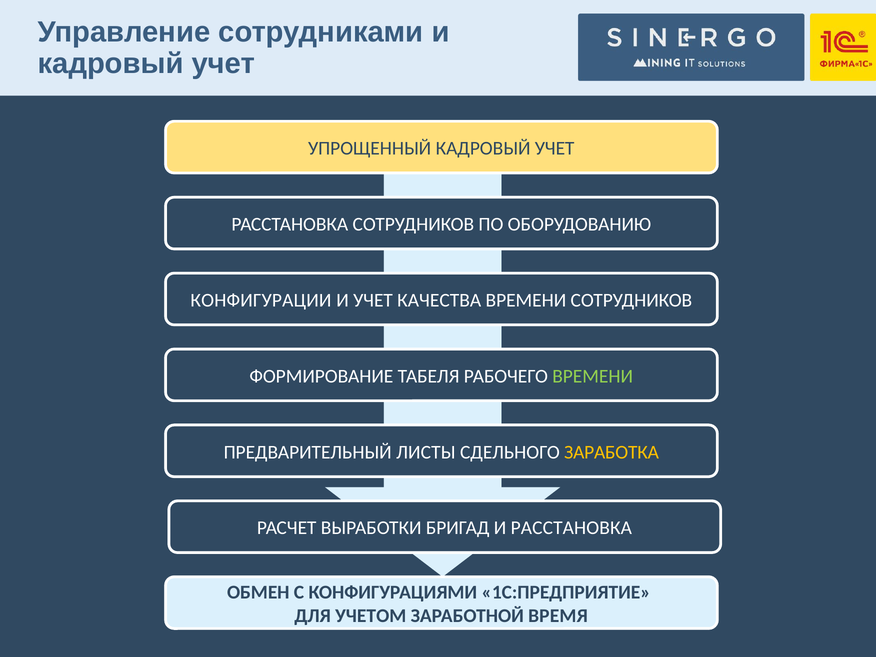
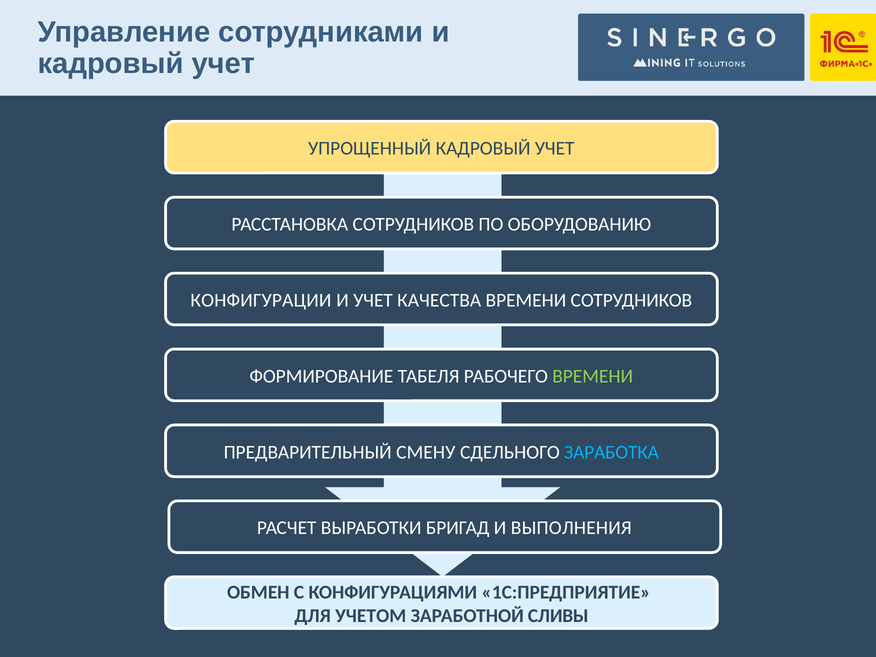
ЛИСТЫ: ЛИСТЫ -> СМЕНУ
ЗАРАБОТКА colour: yellow -> light blue
И РАССТАНОВКА: РАССТАНОВКА -> ВЫПОЛНЕНИЯ
ВРЕМЯ: ВРЕМЯ -> СЛИВЫ
